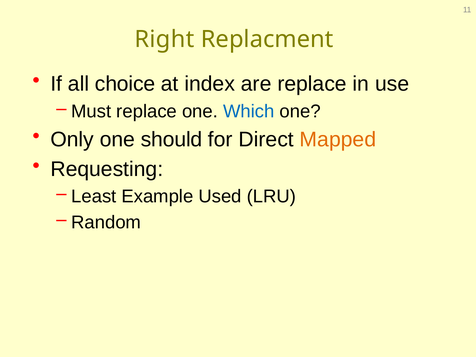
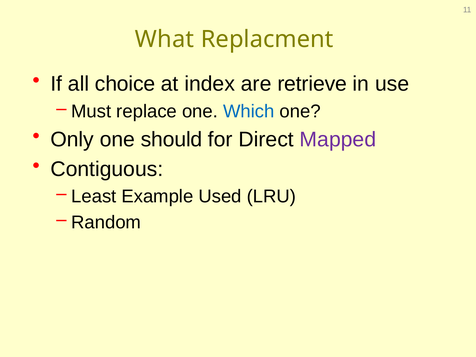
Right: Right -> What
are replace: replace -> retrieve
Mapped colour: orange -> purple
Requesting: Requesting -> Contiguous
